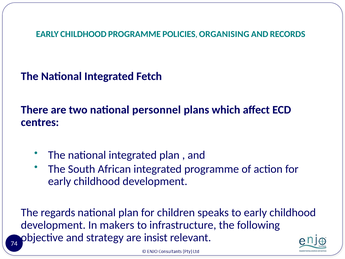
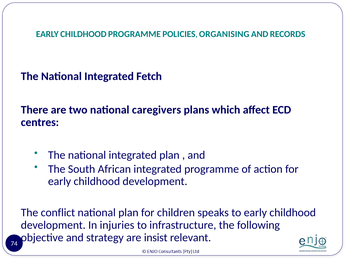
personnel: personnel -> caregivers
regards: regards -> conflict
makers: makers -> injuries
